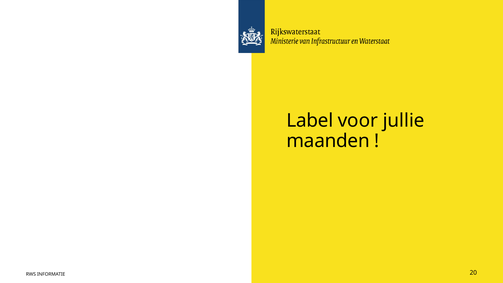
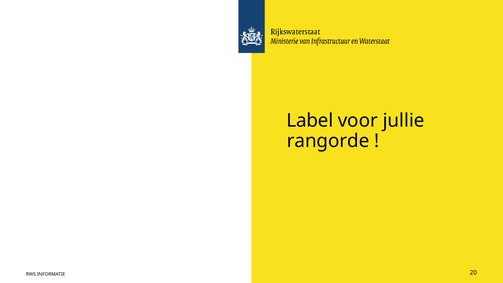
maanden: maanden -> rangorde
